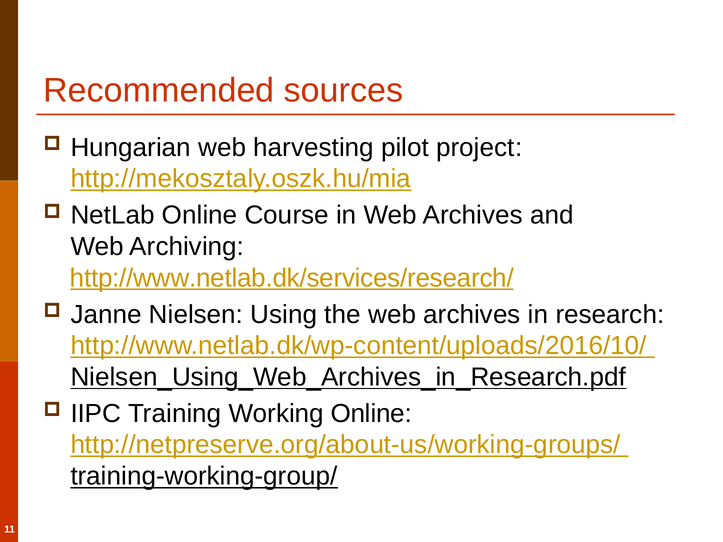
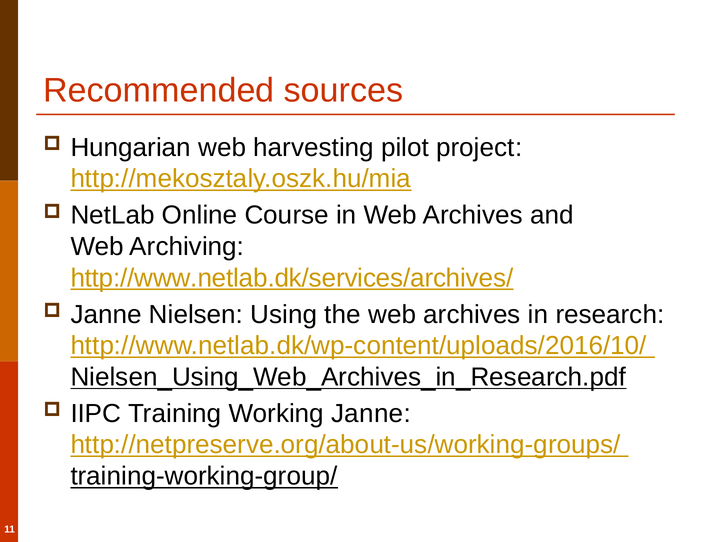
http://www.netlab.dk/services/research/: http://www.netlab.dk/services/research/ -> http://www.netlab.dk/services/archives/
Working Online: Online -> Janne
